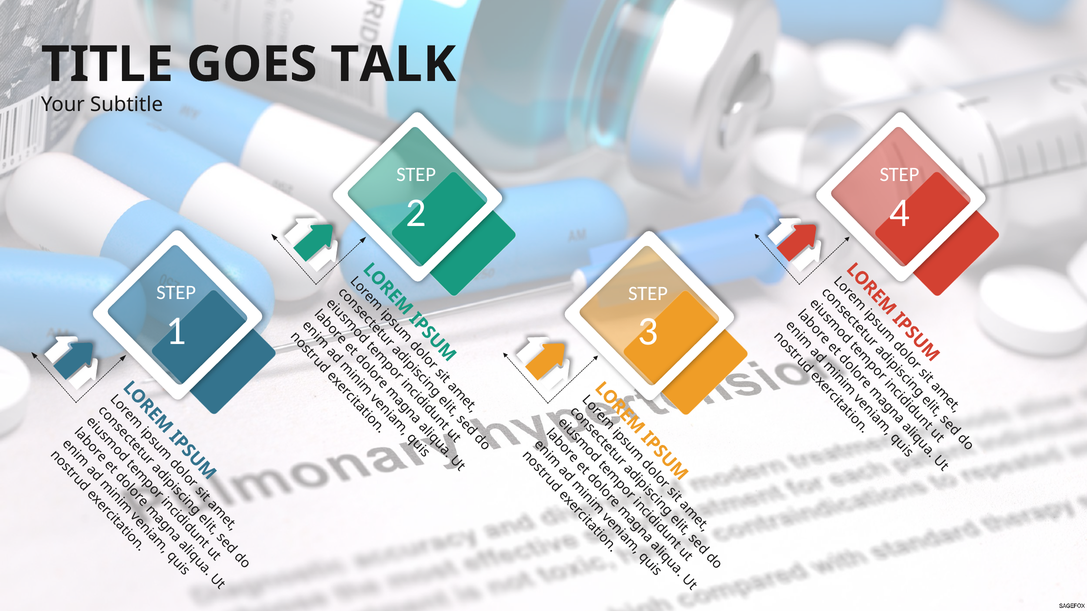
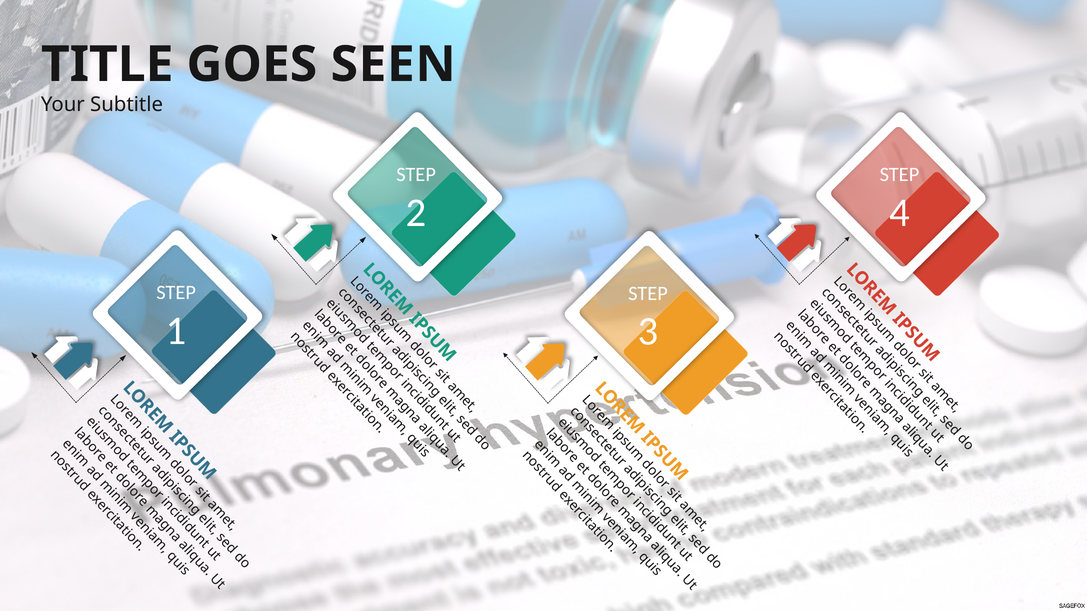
TALK: TALK -> SEEN
